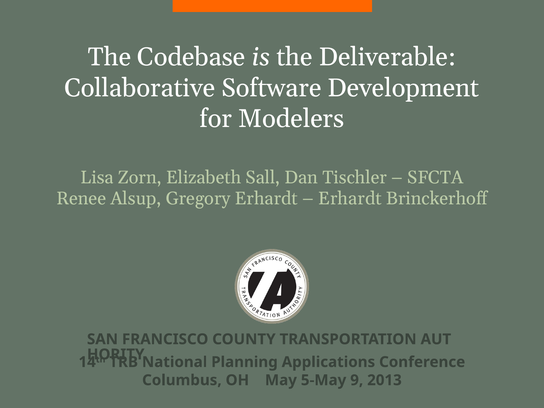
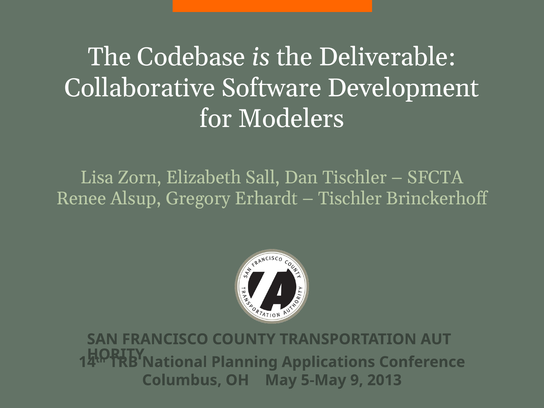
Erhardt at (350, 199): Erhardt -> Tischler
